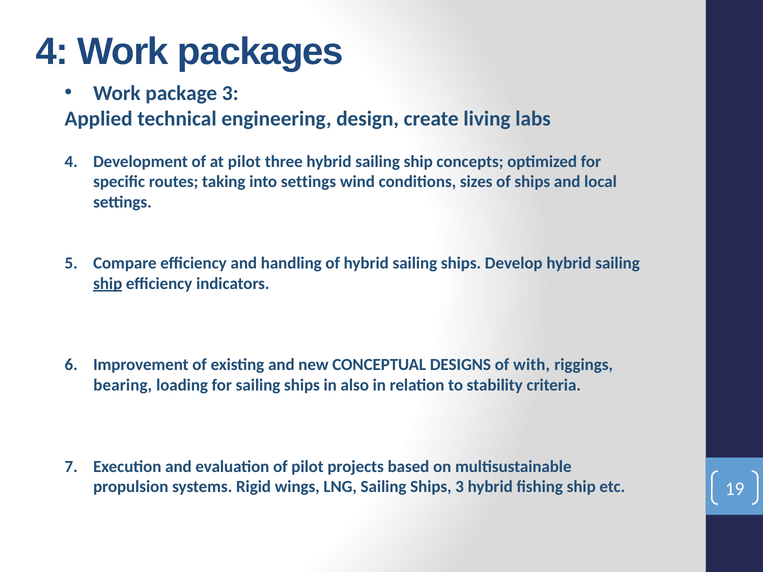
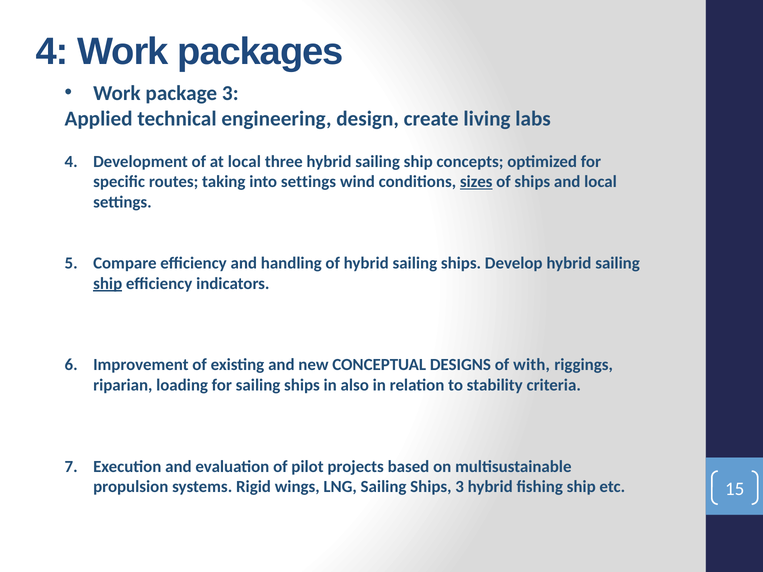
at pilot: pilot -> local
sizes underline: none -> present
bearing: bearing -> riparian
19: 19 -> 15
